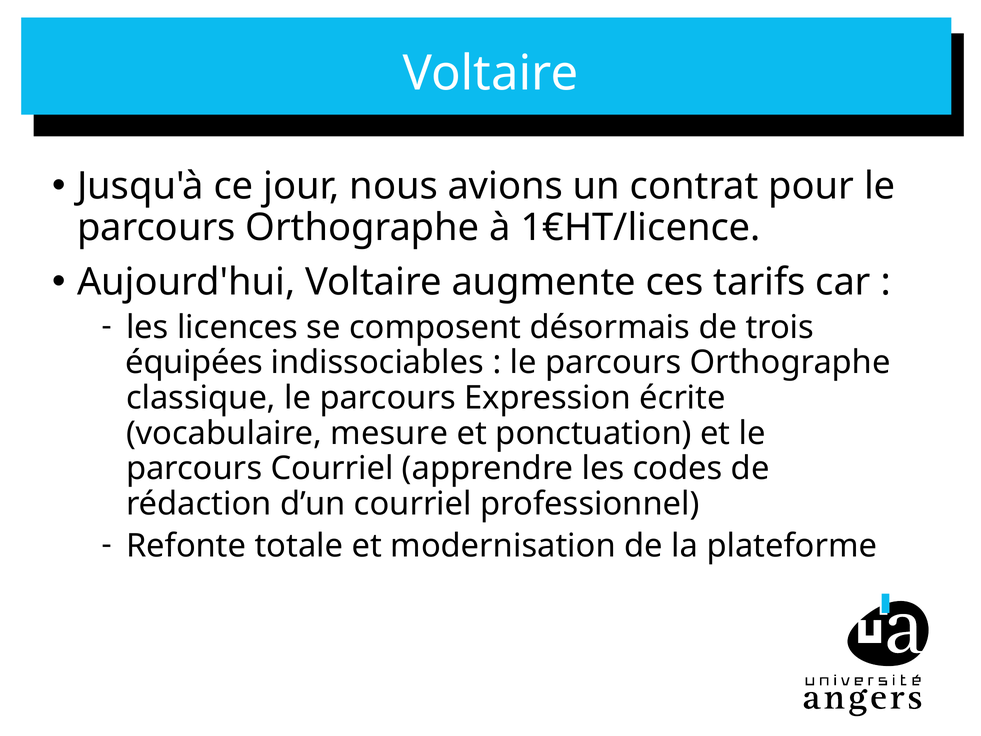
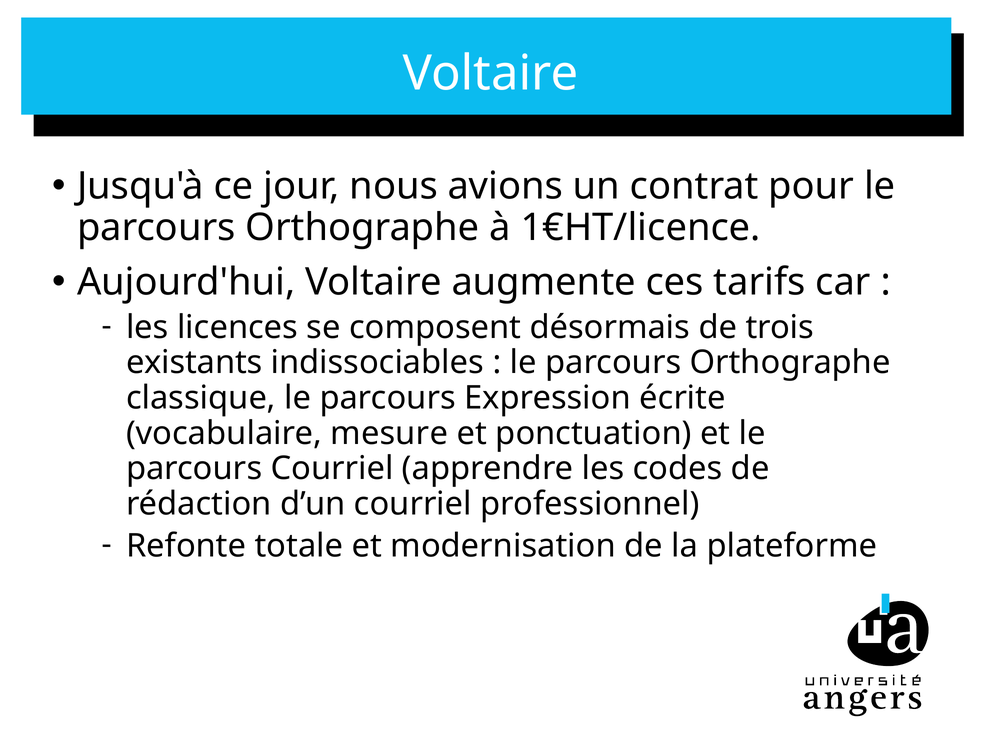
équipées: équipées -> existants
